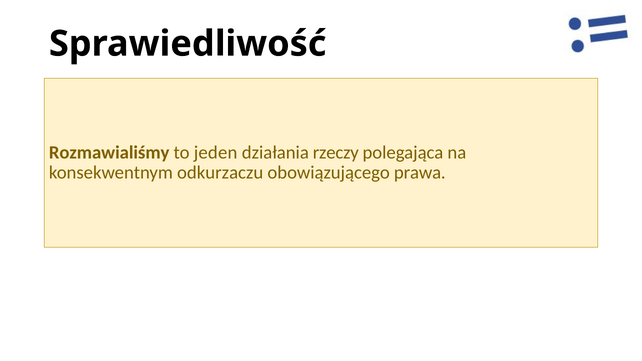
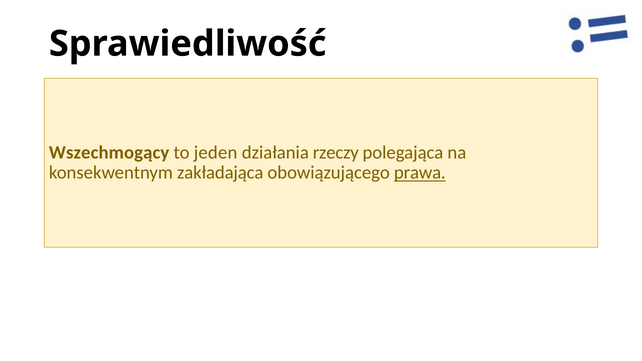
Rozmawialiśmy: Rozmawialiśmy -> Wszechmogący
odkurzaczu: odkurzaczu -> zakładająca
prawa underline: none -> present
